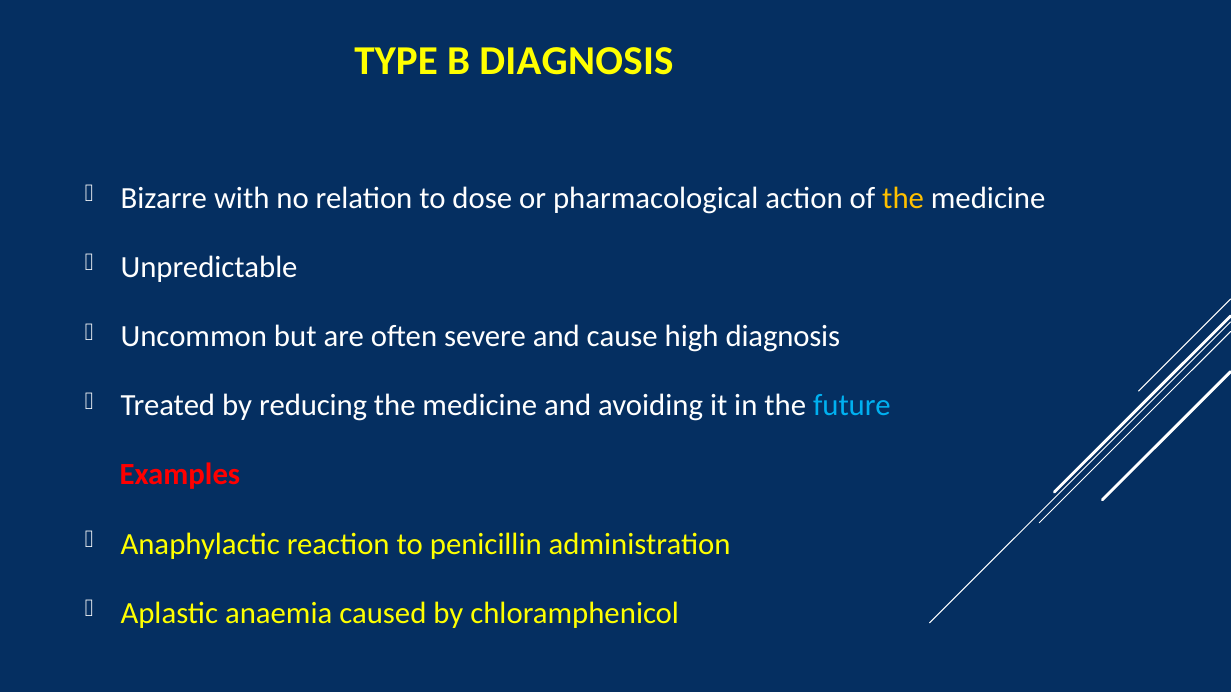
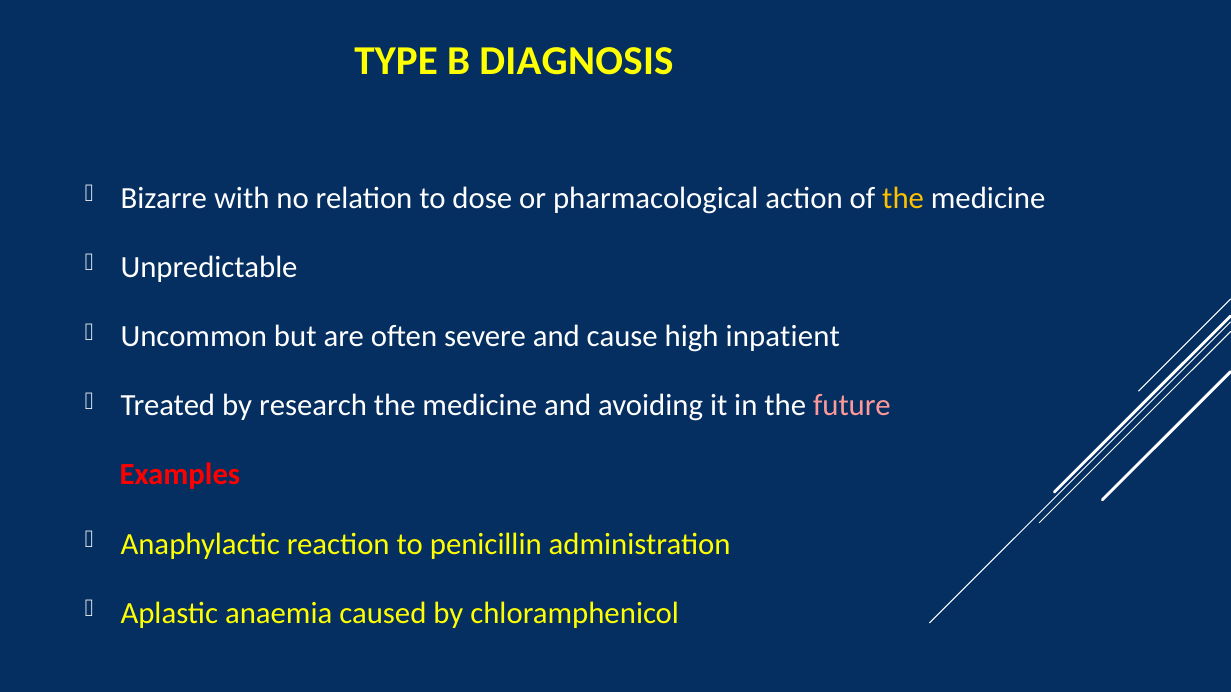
high diagnosis: diagnosis -> inpatient
reducing: reducing -> research
future colour: light blue -> pink
